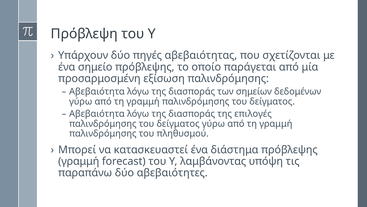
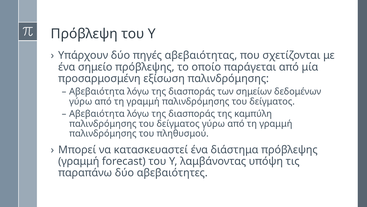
επιλογές: επιλογές -> καμπύλη
